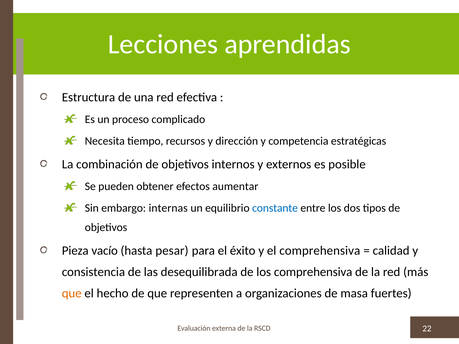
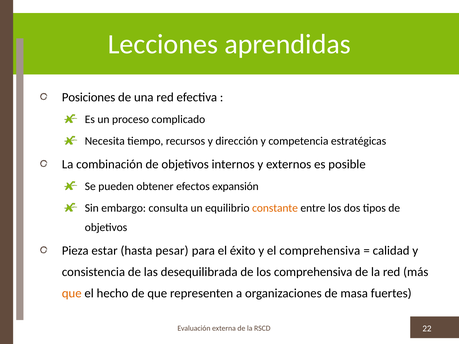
Estructura: Estructura -> Posiciones
aumentar: aumentar -> expansión
internas: internas -> consulta
constante colour: blue -> orange
vacío: vacío -> estar
